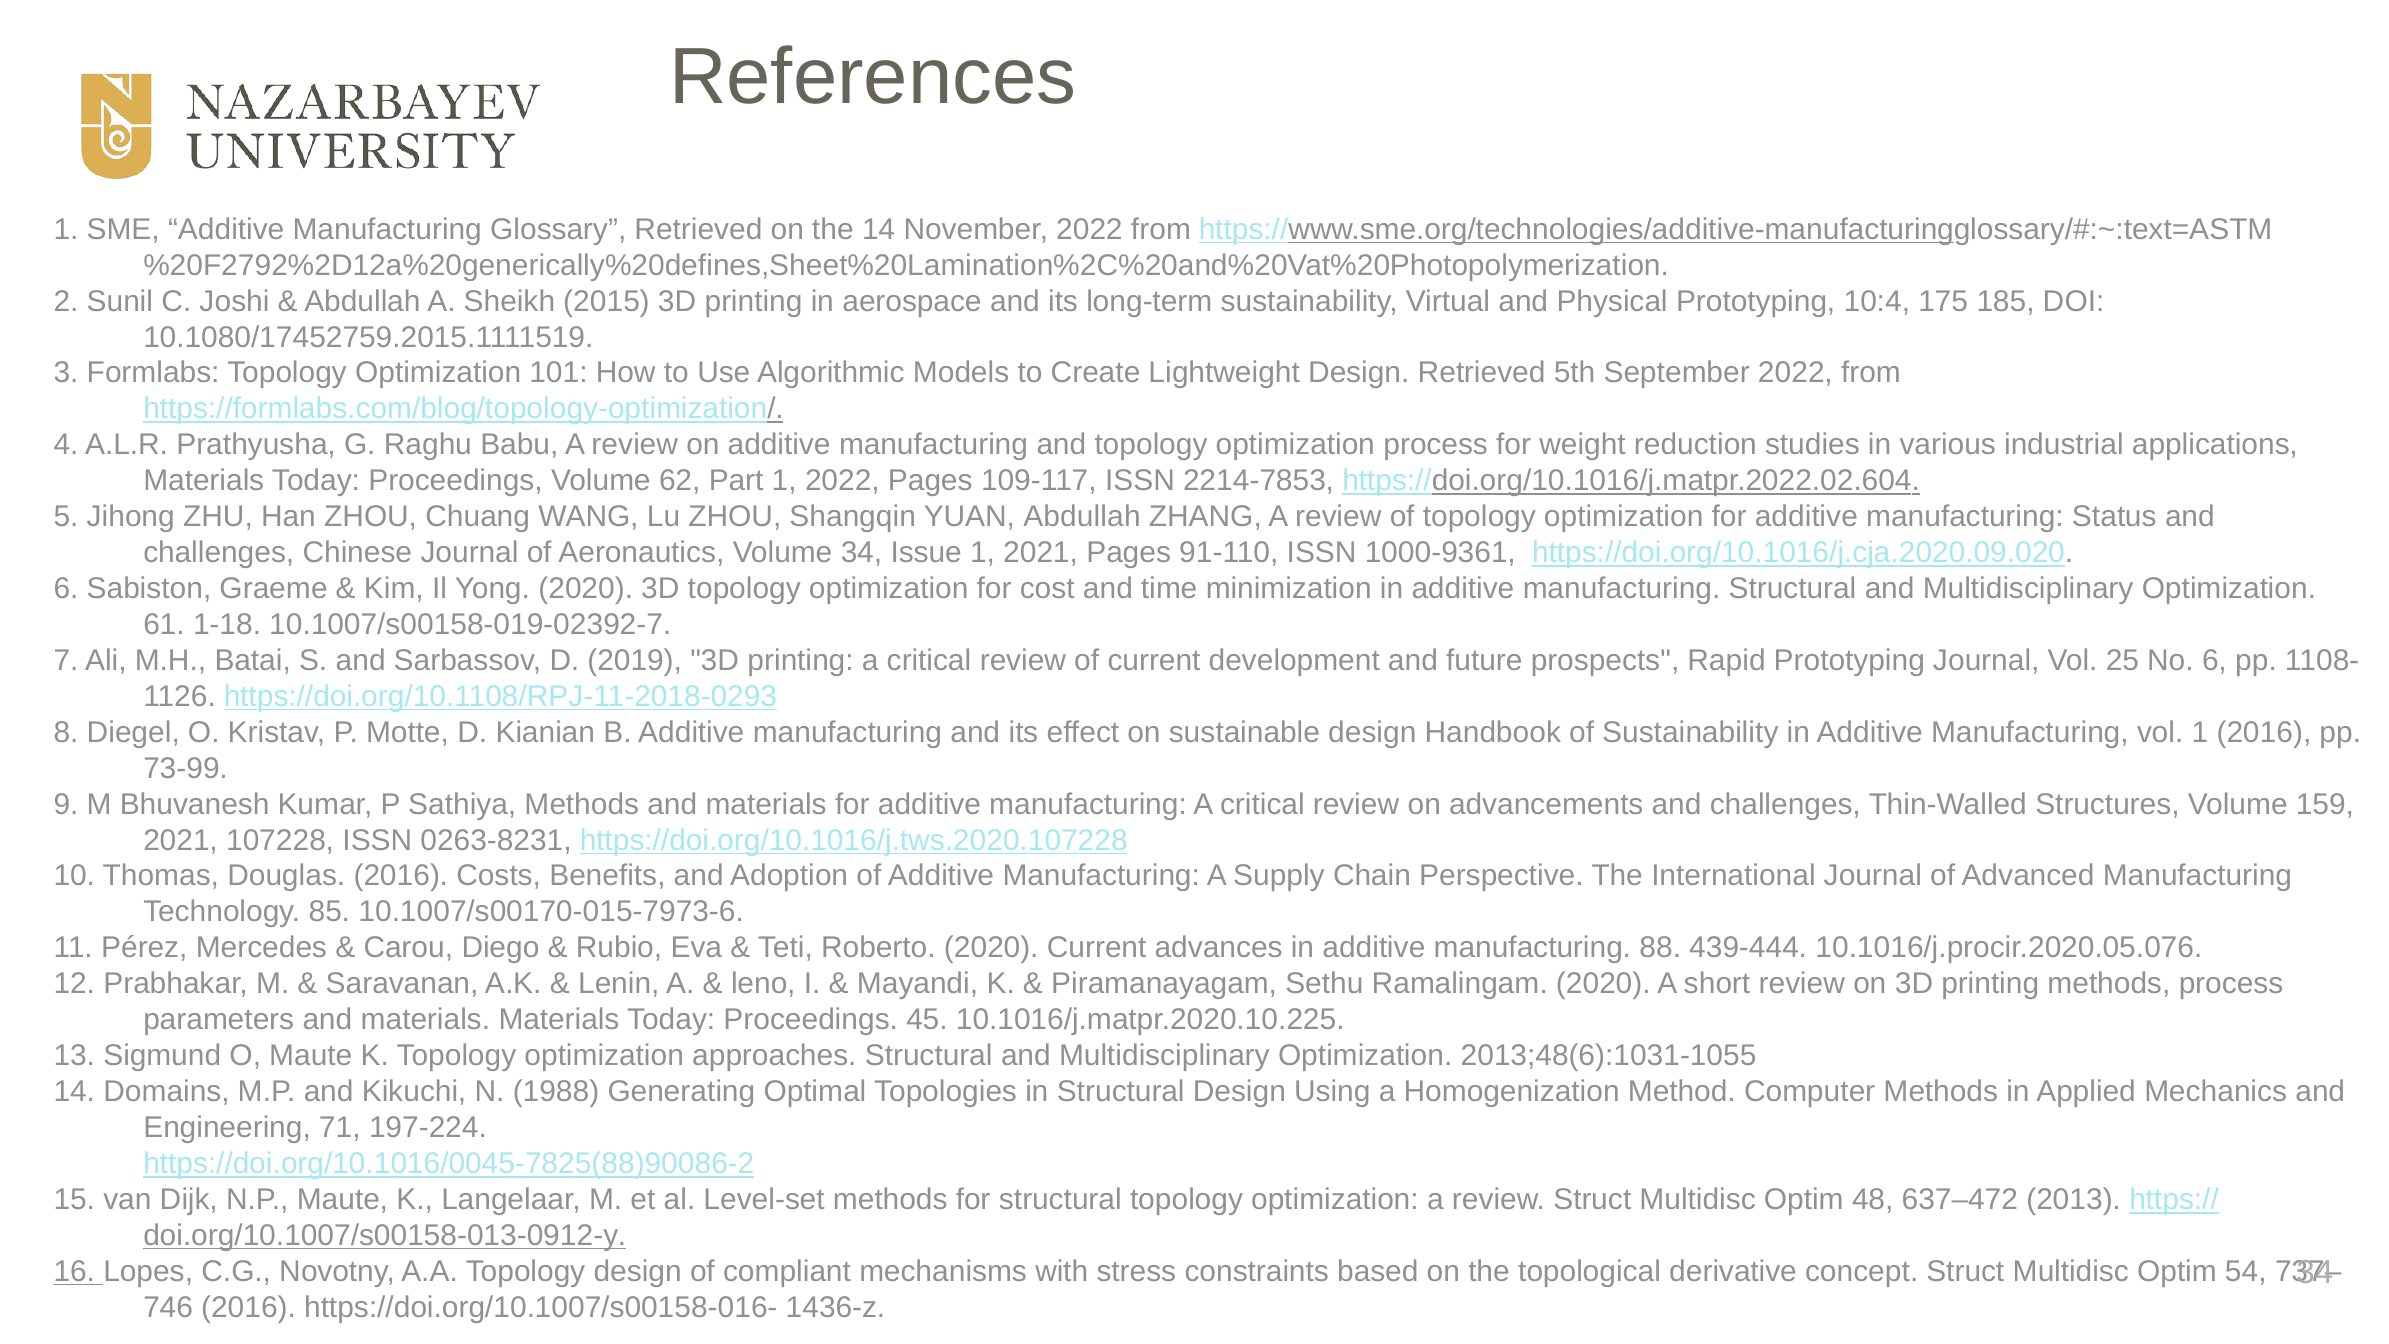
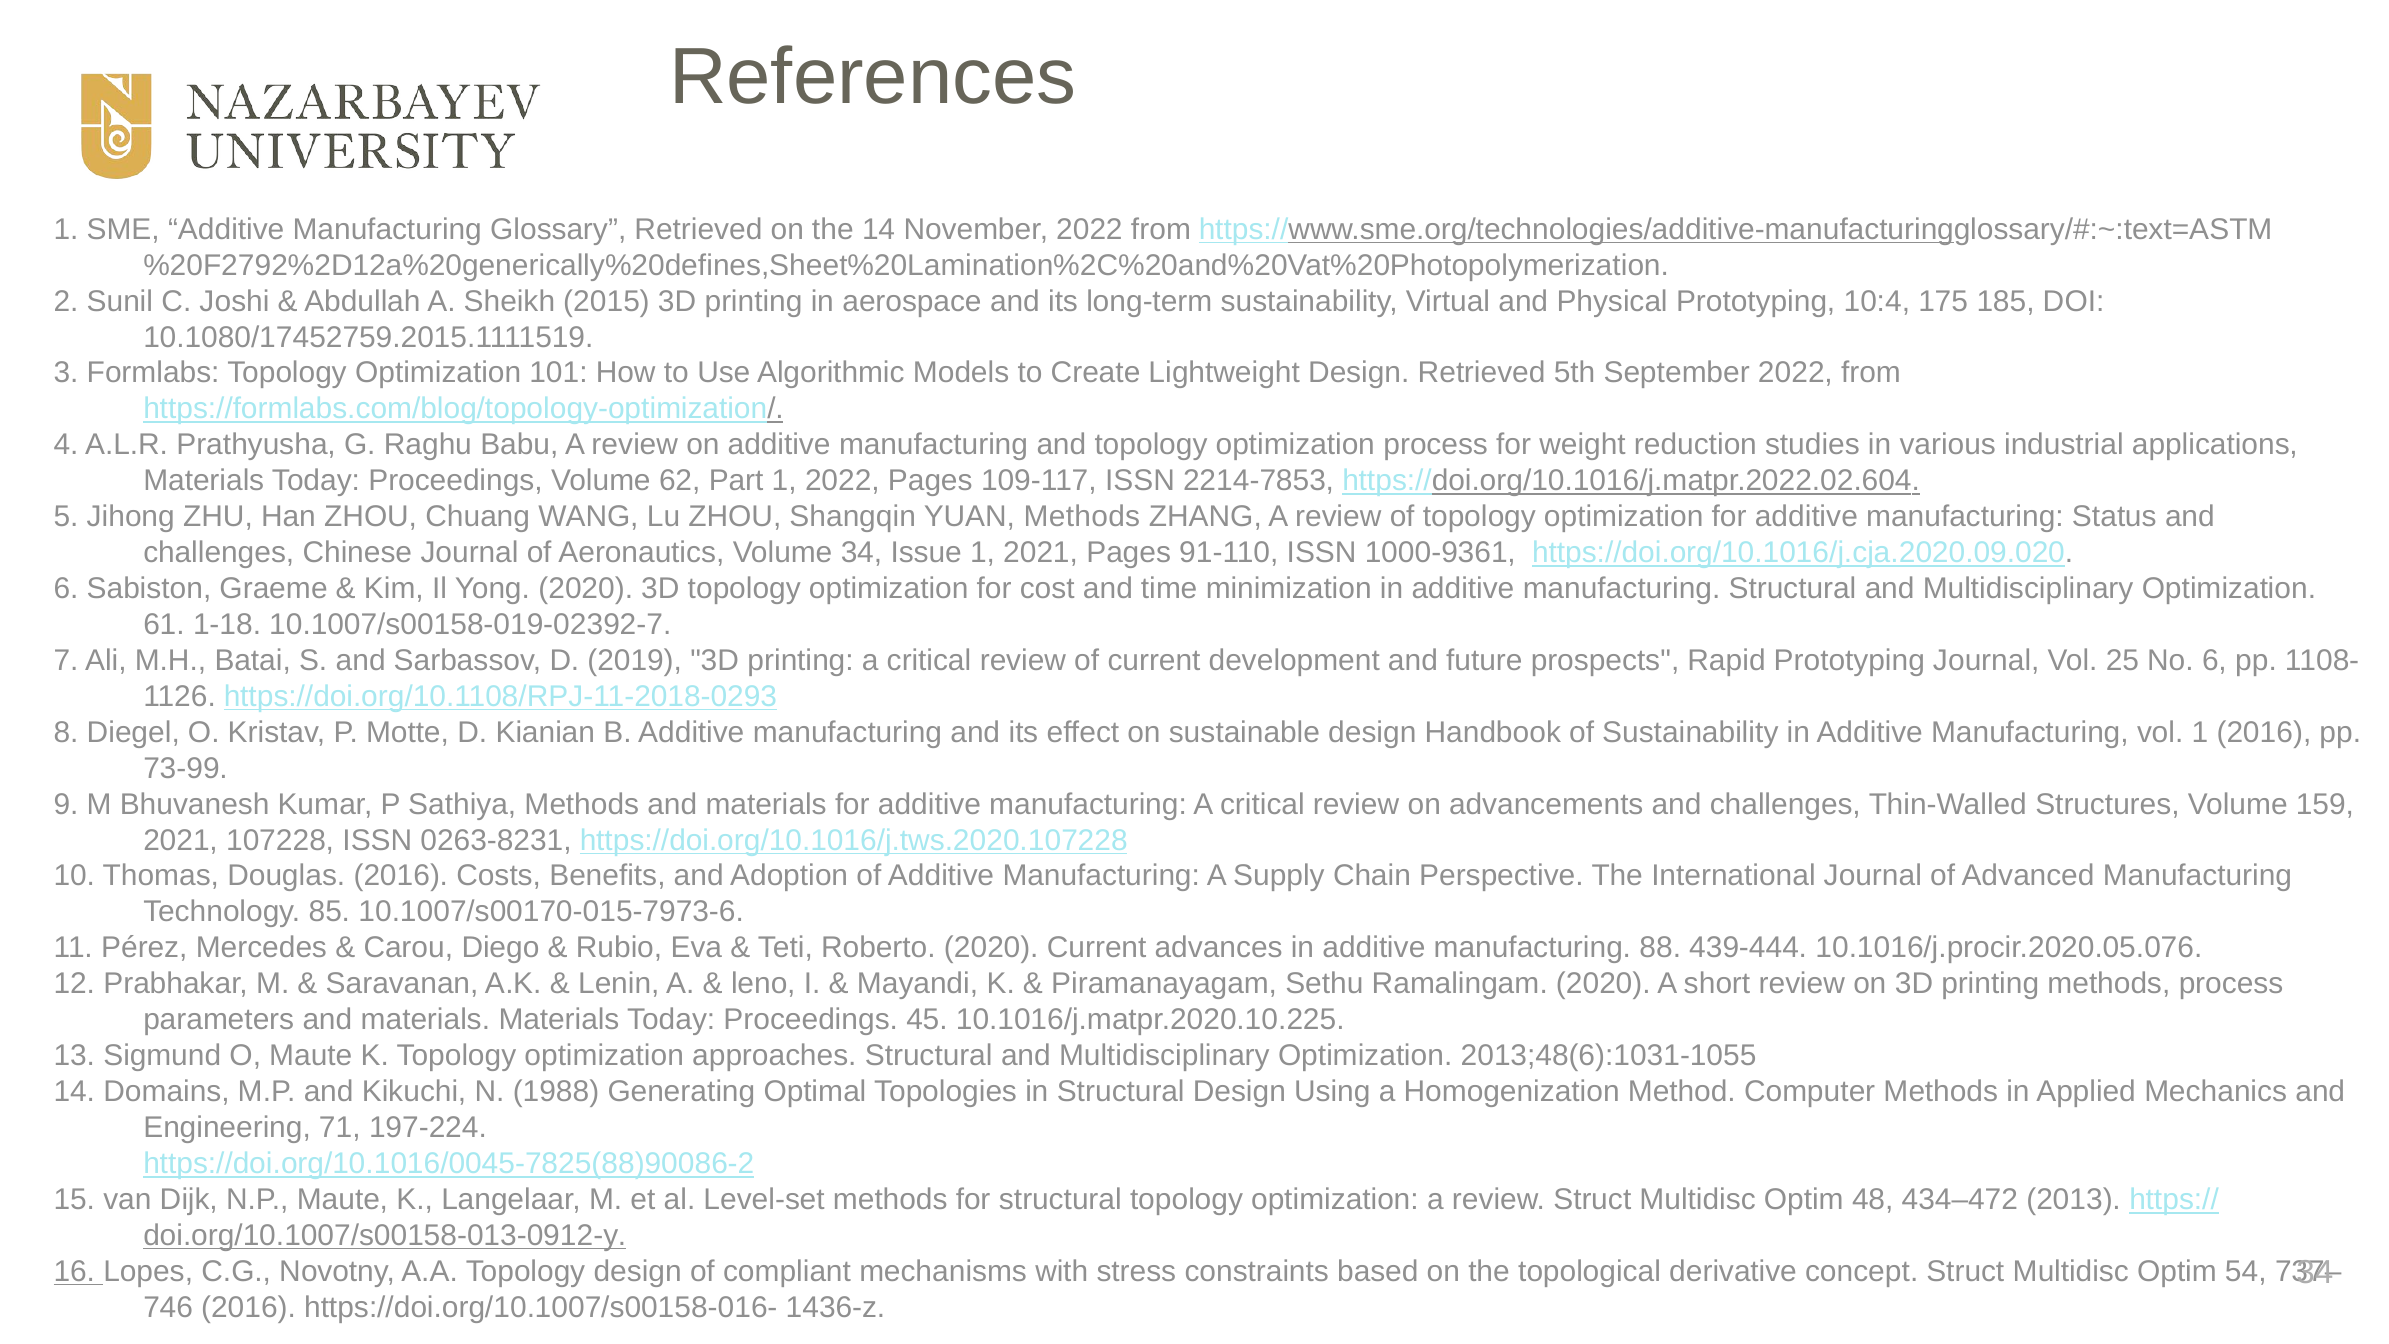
YUAN Abdullah: Abdullah -> Methods
637–472: 637–472 -> 434–472
